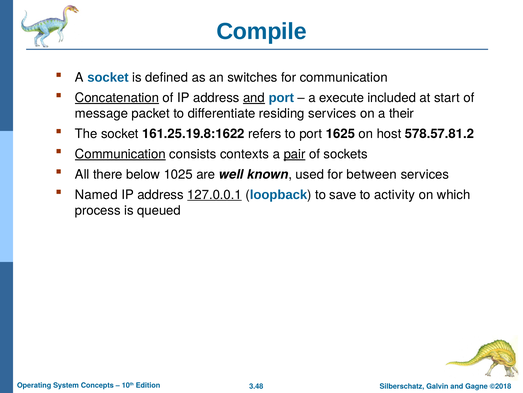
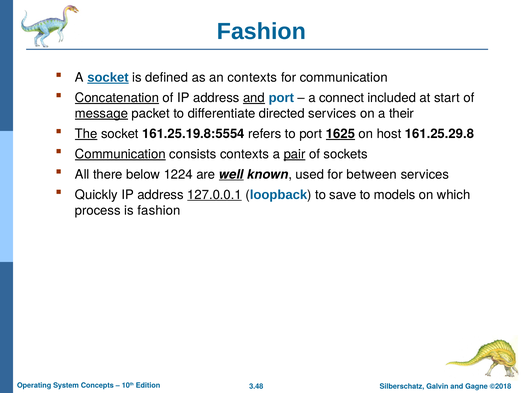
Compile at (262, 32): Compile -> Fashion
socket at (108, 77) underline: none -> present
an switches: switches -> contexts
execute: execute -> connect
message underline: none -> present
residing: residing -> directed
The underline: none -> present
161.25.19.8:1622: 161.25.19.8:1622 -> 161.25.19.8:5554
1625 underline: none -> present
578.57.81.2: 578.57.81.2 -> 161.25.29.8
1025: 1025 -> 1224
well underline: none -> present
Named: Named -> Quickly
activity: activity -> models
is queued: queued -> fashion
